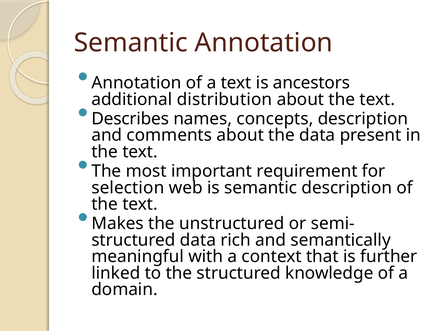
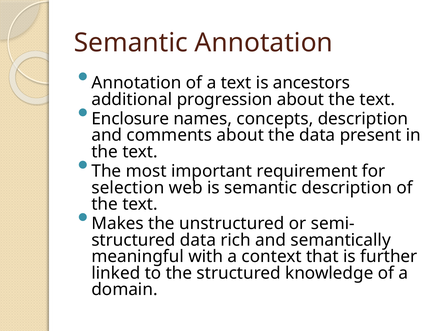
distribution: distribution -> progression
Describes: Describes -> Enclosure
